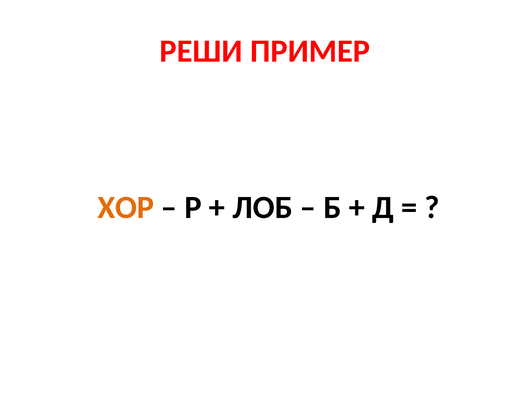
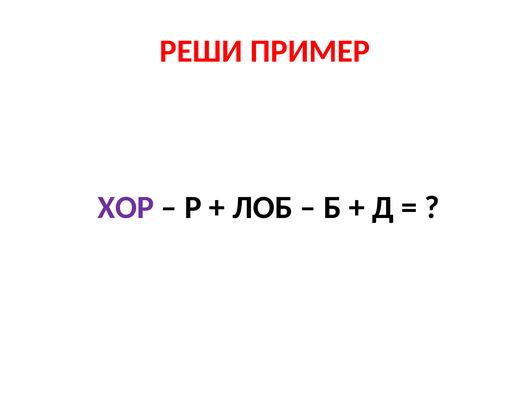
ХОР colour: orange -> purple
